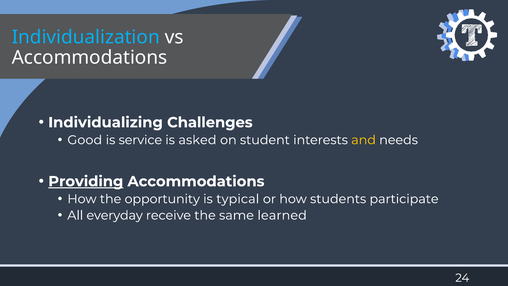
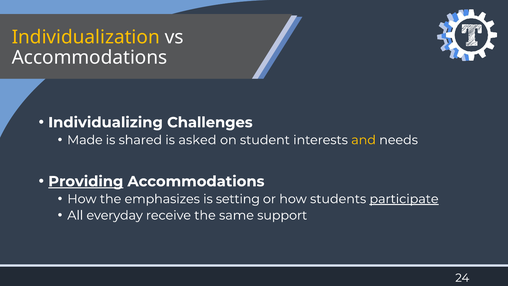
Individualization colour: light blue -> yellow
Good: Good -> Made
service: service -> shared
opportunity: opportunity -> emphasizes
typical: typical -> setting
participate underline: none -> present
learned: learned -> support
